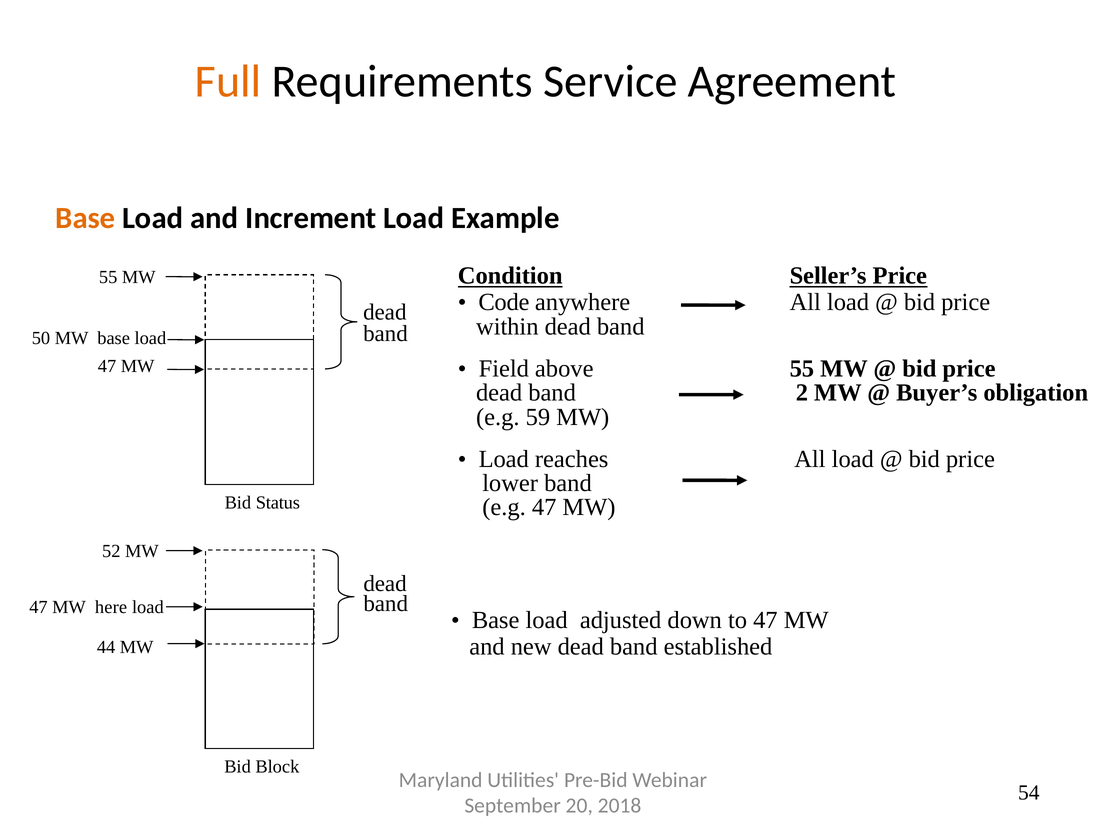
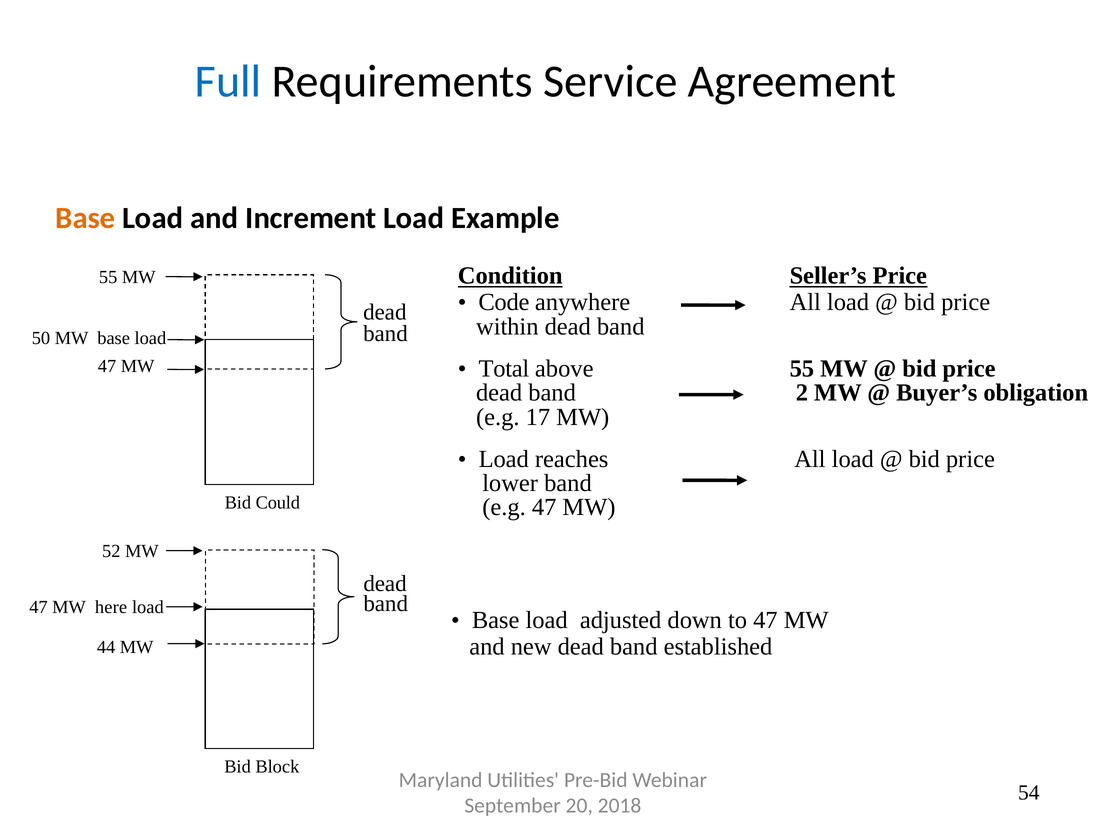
Full colour: orange -> blue
Field: Field -> Total
59: 59 -> 17
Status: Status -> Could
